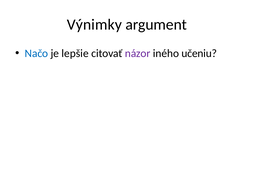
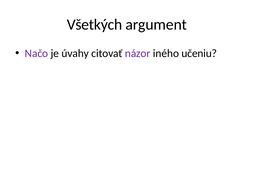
Výnimky: Výnimky -> Všetkých
Načo colour: blue -> purple
lepšie: lepšie -> úvahy
